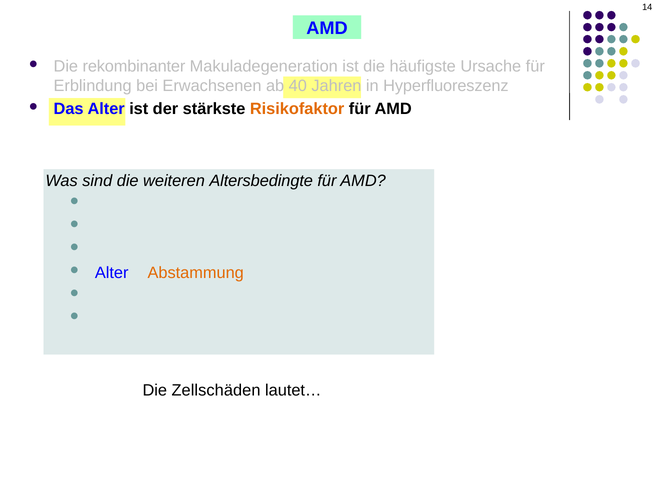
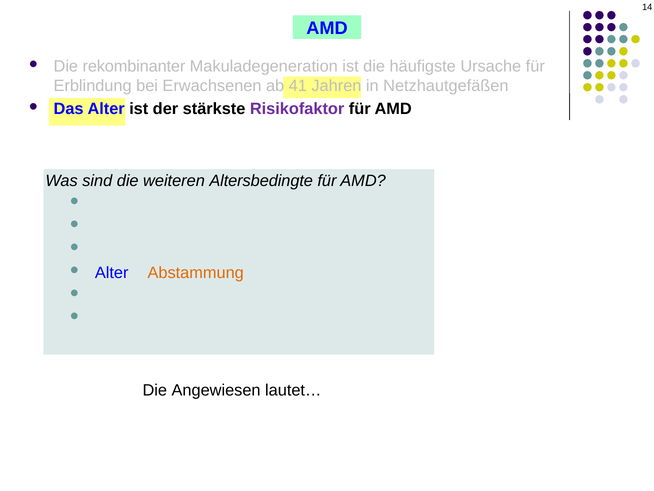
40: 40 -> 41
Hyperfluoreszenz: Hyperfluoreszenz -> Netzhautgefäßen
Risikofaktor colour: orange -> purple
Zellschäden: Zellschäden -> Angewiesen
